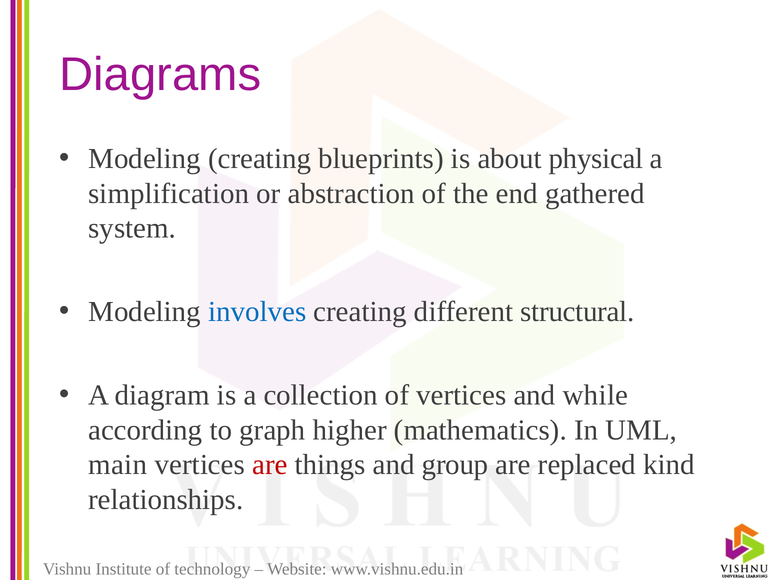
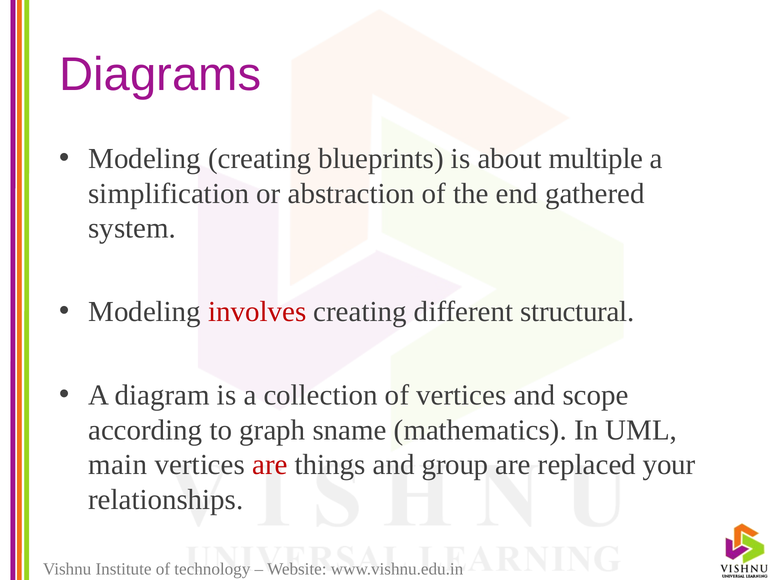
physical: physical -> multiple
involves colour: blue -> red
while: while -> scope
higher: higher -> sname
kind: kind -> your
